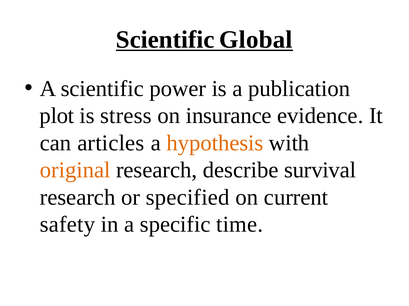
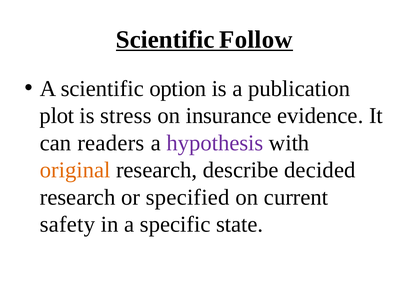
Global: Global -> Follow
power: power -> option
articles: articles -> readers
hypothesis colour: orange -> purple
survival: survival -> decided
time: time -> state
